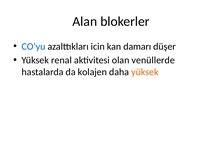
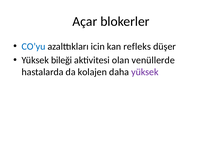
Alan: Alan -> Açar
damarı: damarı -> refleks
renal: renal -> bileği
yüksek at (145, 72) colour: orange -> purple
